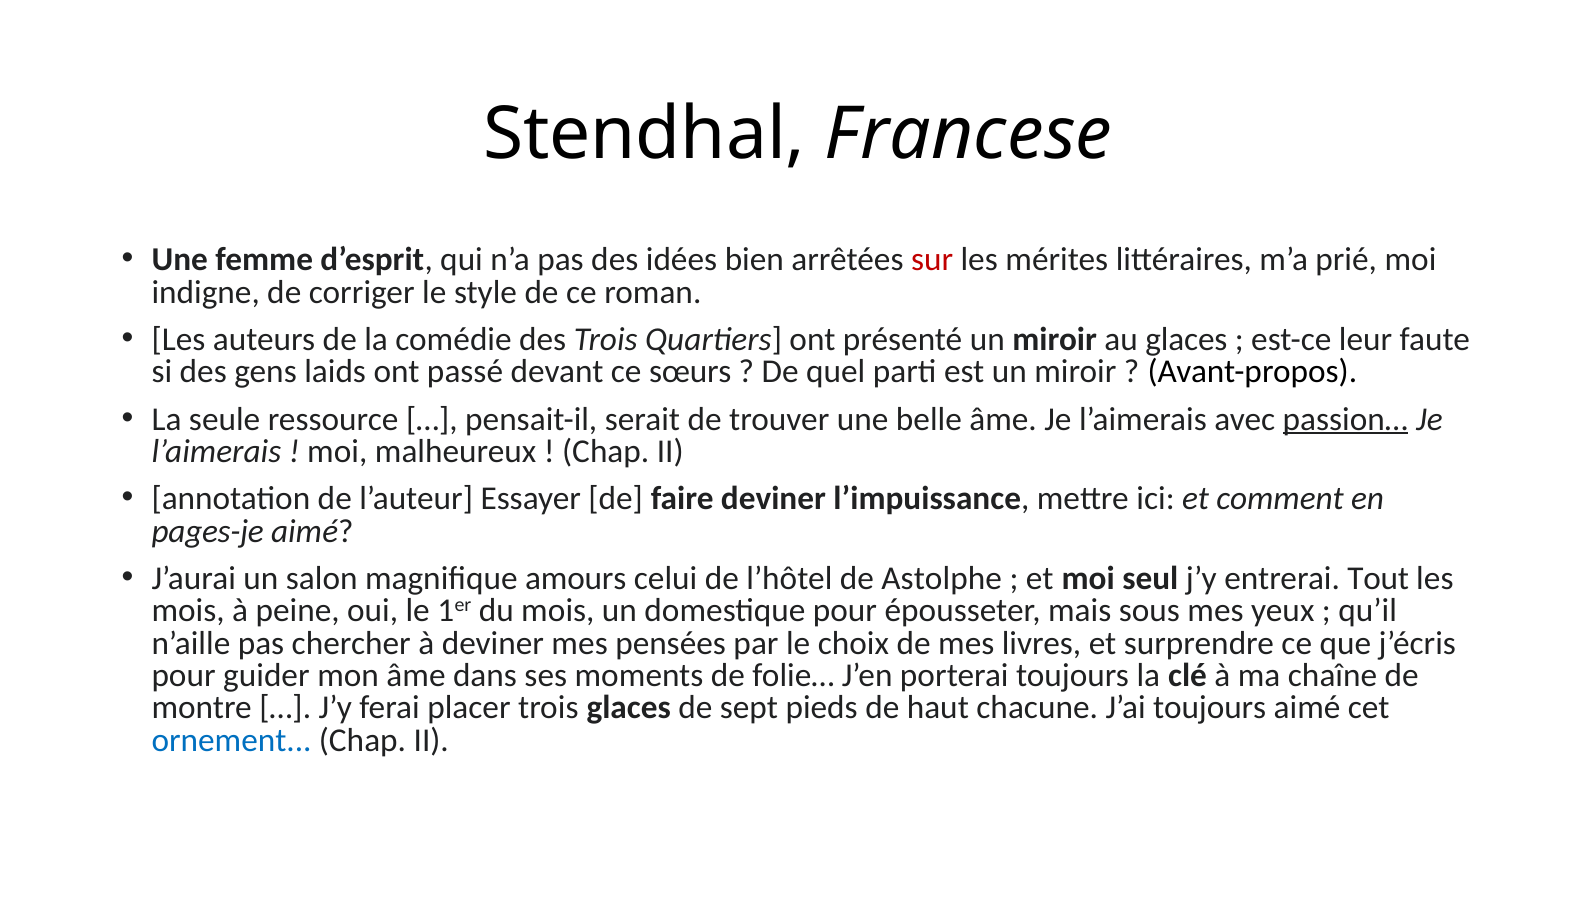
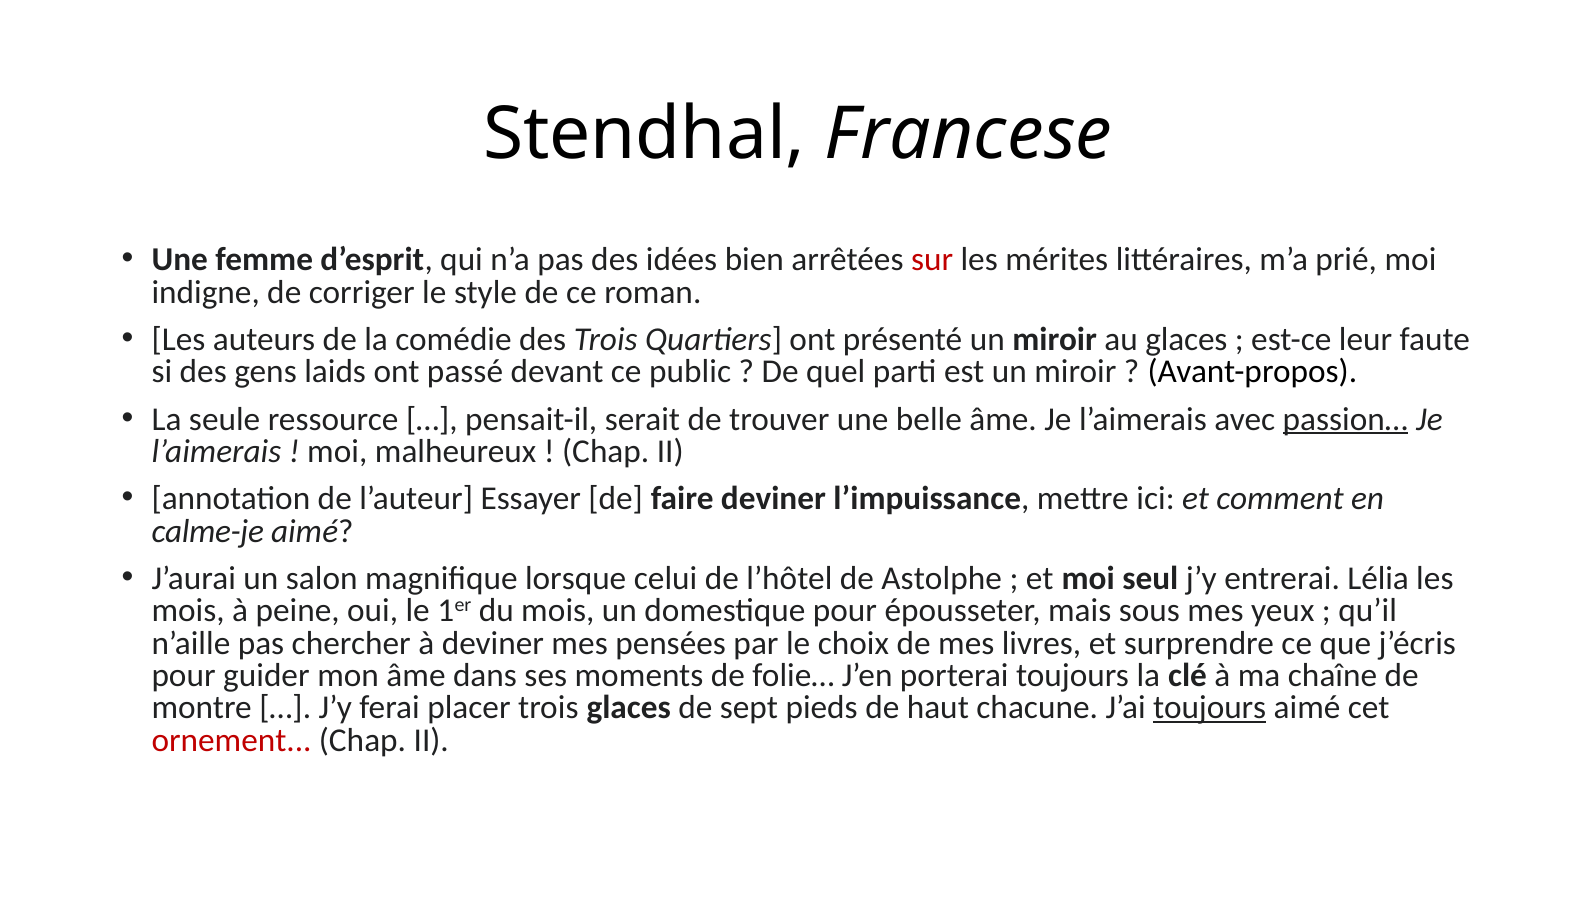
sœurs: sœurs -> public
pages-je: pages-je -> calme-je
amours: amours -> lorsque
Tout: Tout -> Lélia
toujours at (1210, 708) underline: none -> present
ornement colour: blue -> red
